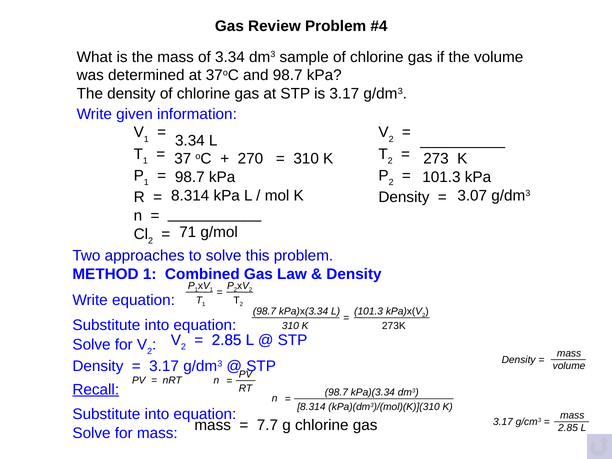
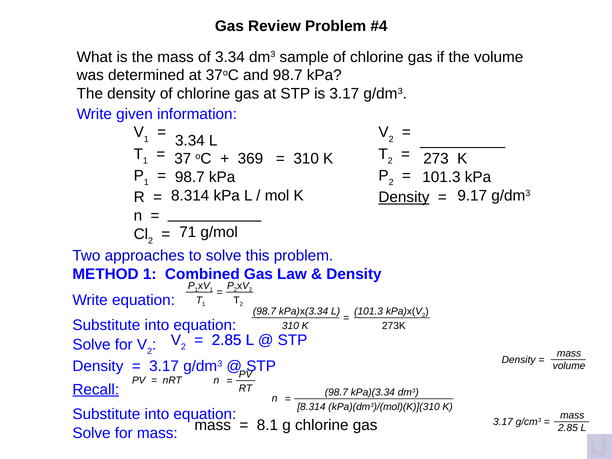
270: 270 -> 369
3.07: 3.07 -> 9.17
Density at (404, 197) underline: none -> present
7.7: 7.7 -> 8.1
